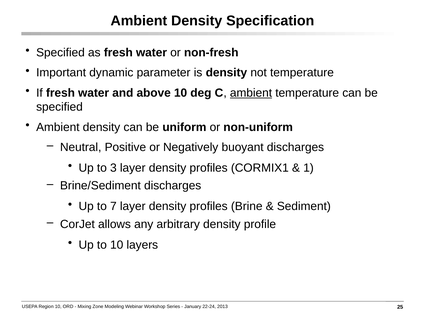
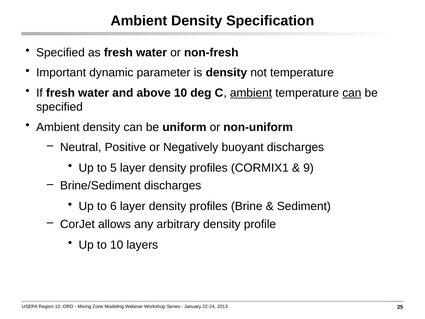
can at (352, 93) underline: none -> present
3: 3 -> 5
1: 1 -> 9
7: 7 -> 6
